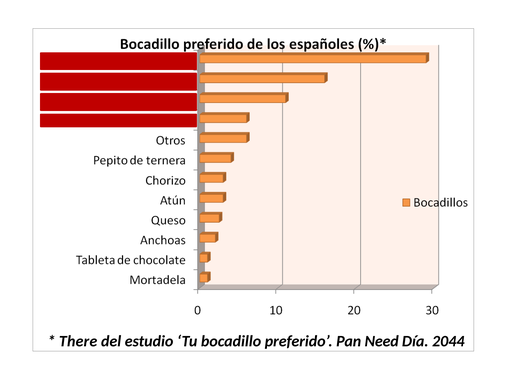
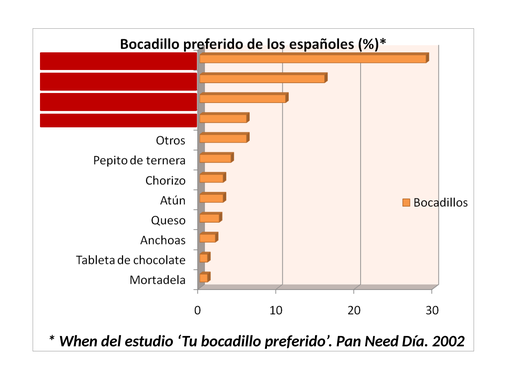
There: There -> When
2044: 2044 -> 2002
